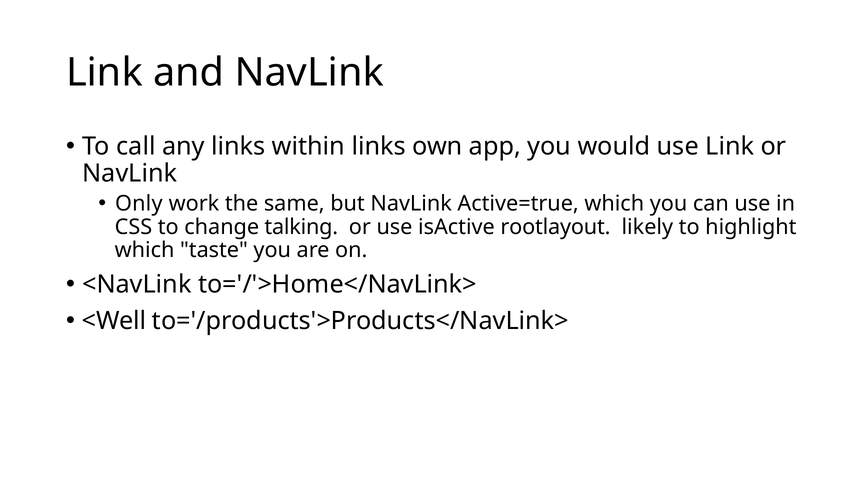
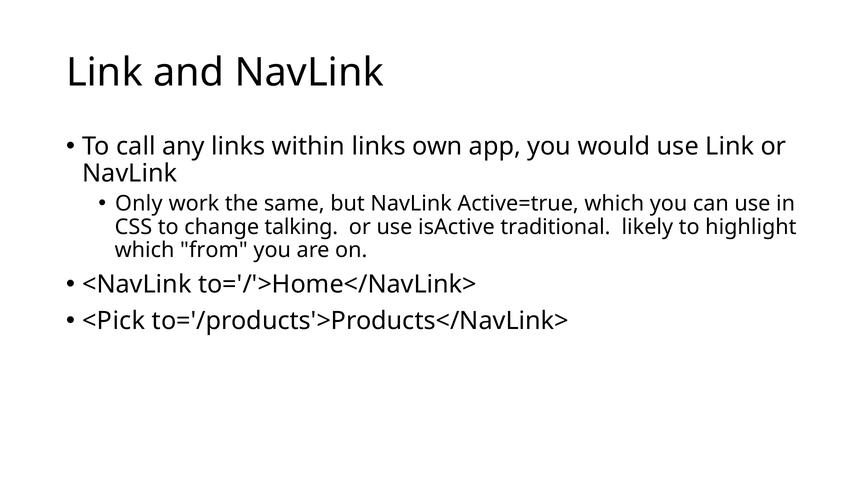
rootlayout: rootlayout -> traditional
taste: taste -> from
<Well: <Well -> <Pick
